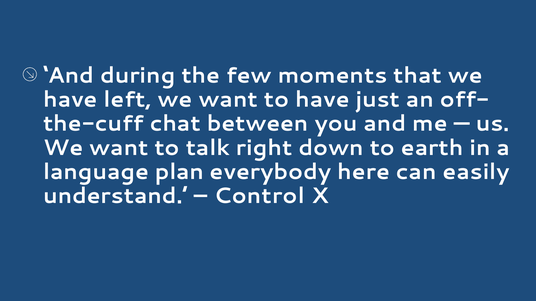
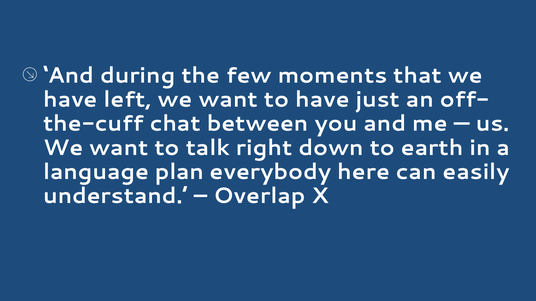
Control: Control -> Overlap
